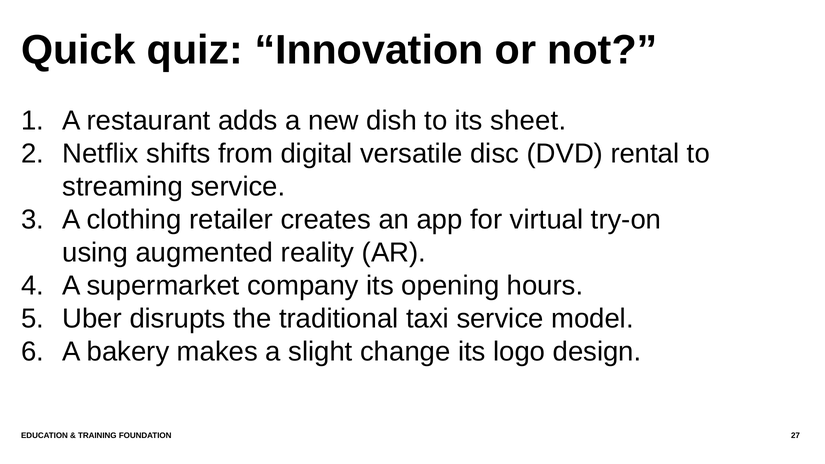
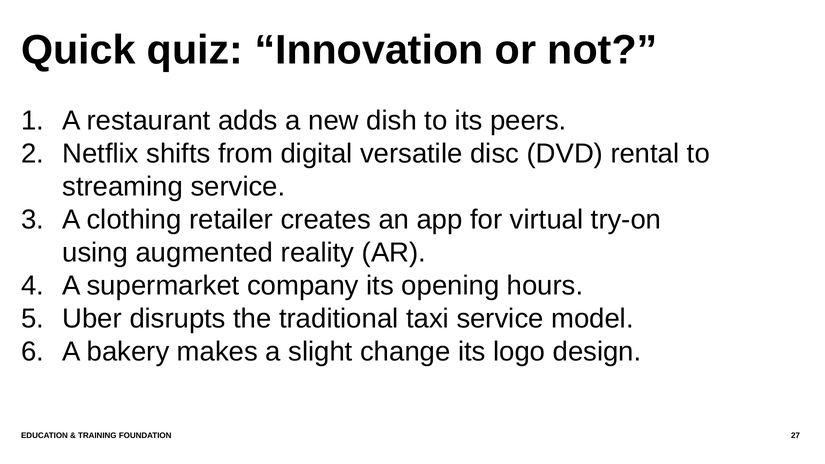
sheet: sheet -> peers
